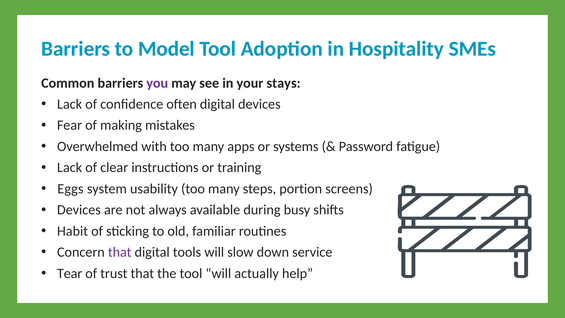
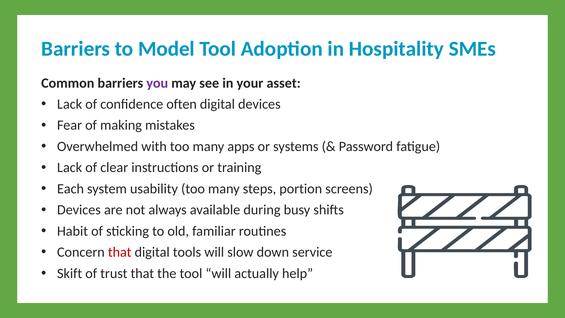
stays: stays -> asset
Eggs: Eggs -> Each
that at (120, 252) colour: purple -> red
Tear: Tear -> Skift
